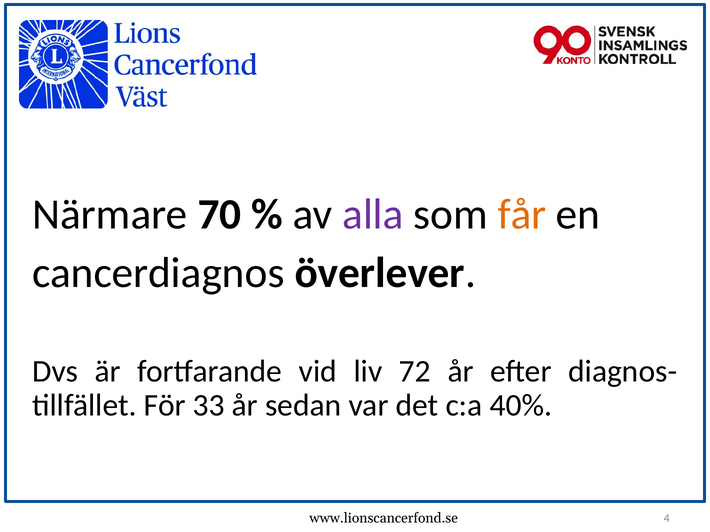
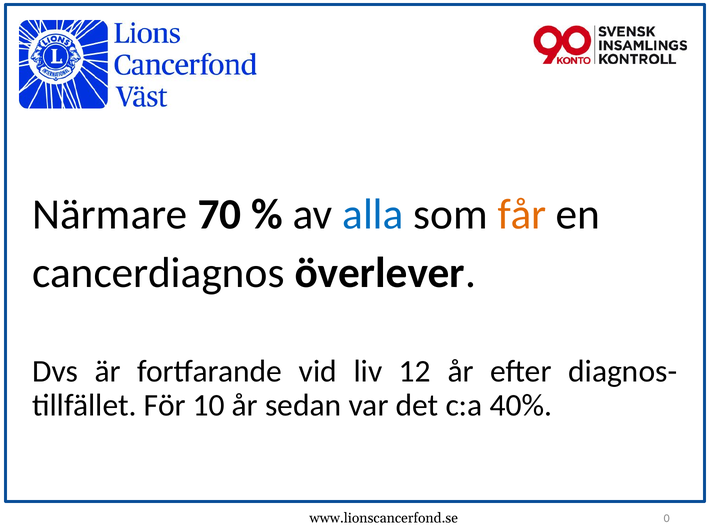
alla colour: purple -> blue
72: 72 -> 12
33: 33 -> 10
4: 4 -> 0
